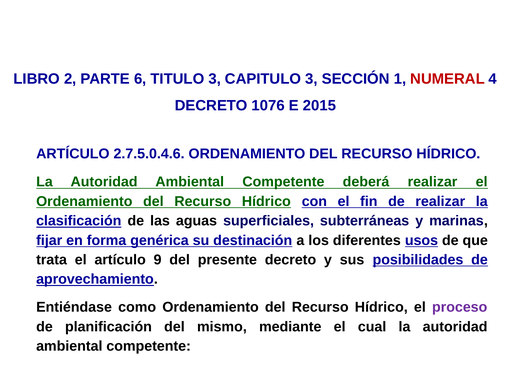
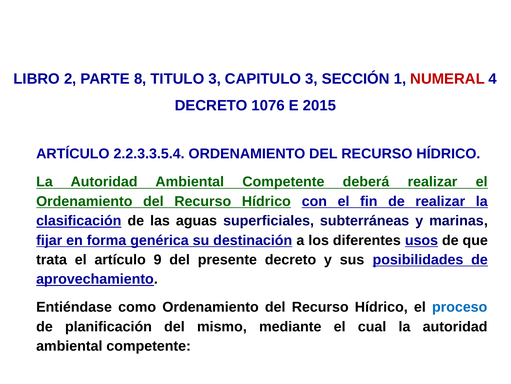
6: 6 -> 8
2.7.5.0.4.6: 2.7.5.0.4.6 -> 2.2.3.3.5.4
proceso colour: purple -> blue
